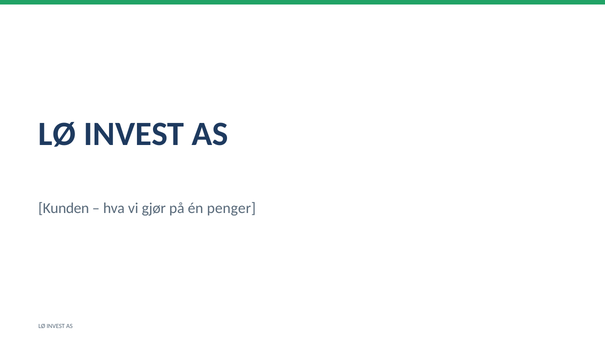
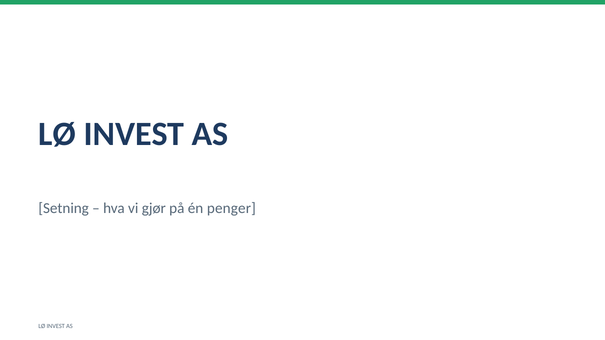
Kunden: Kunden -> Setning
